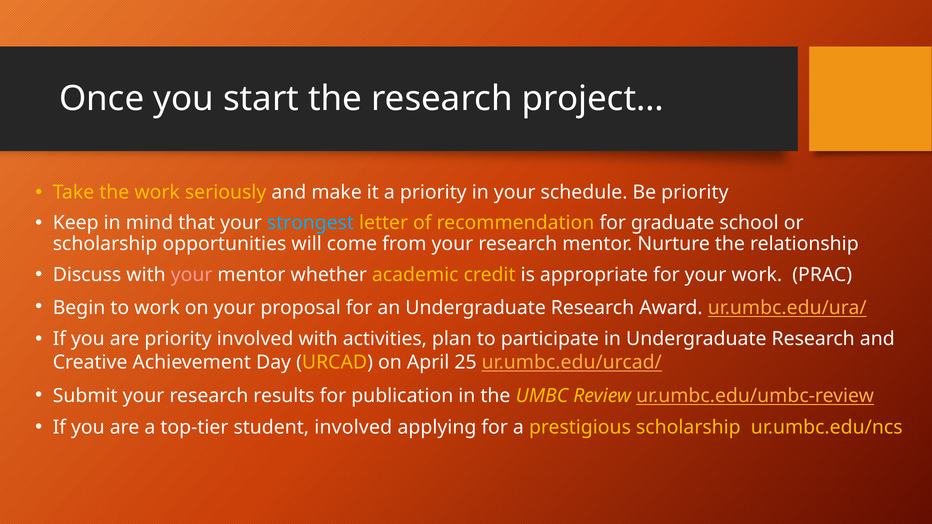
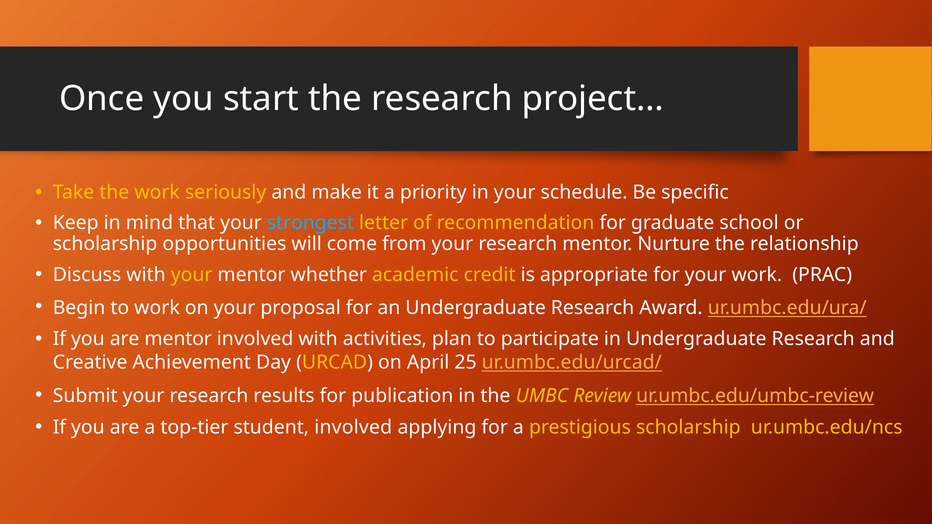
Be priority: priority -> specific
your at (192, 275) colour: pink -> yellow
are priority: priority -> mentor
